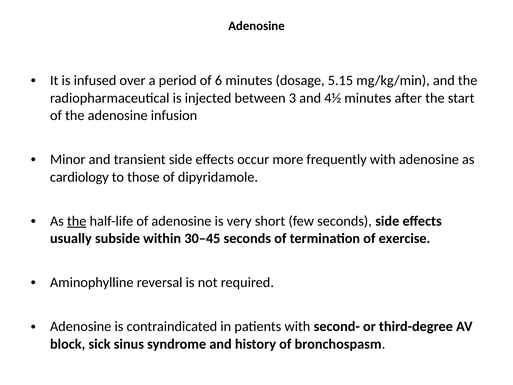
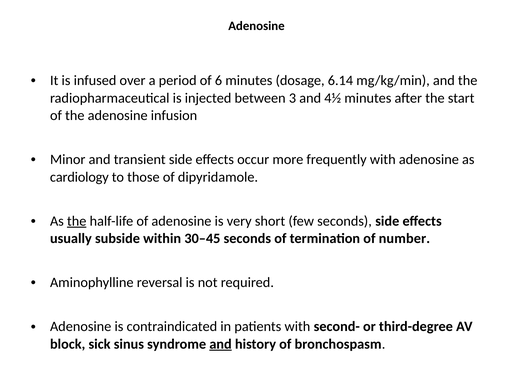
5.15: 5.15 -> 6.14
exercise: exercise -> number
and at (221, 344) underline: none -> present
